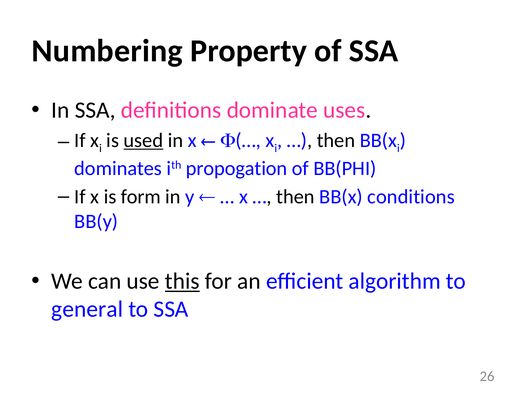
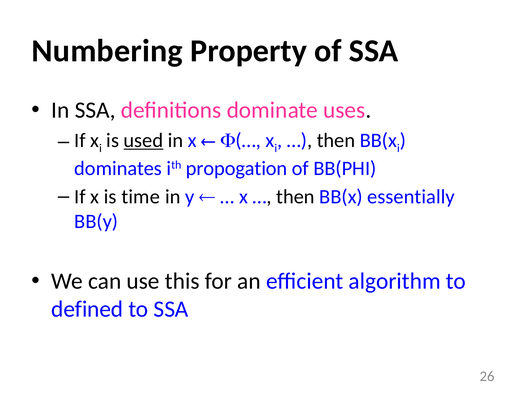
form: form -> time
conditions: conditions -> essentially
this underline: present -> none
general: general -> defined
